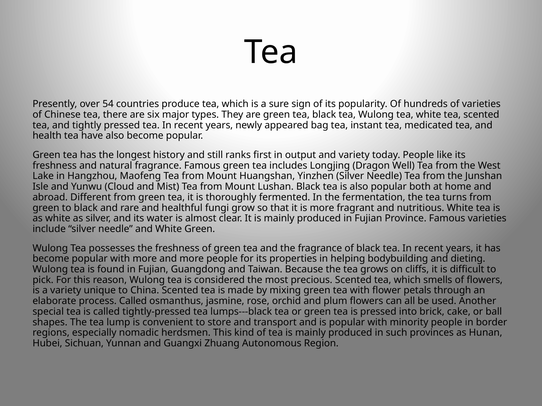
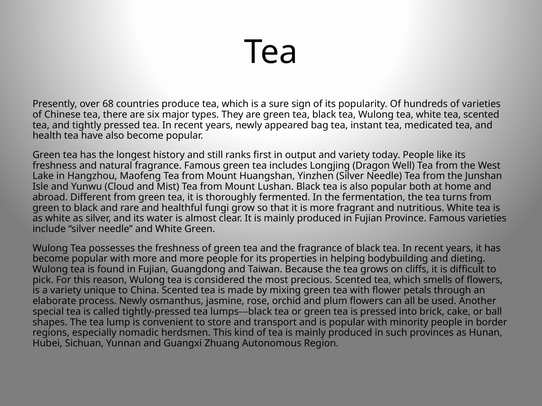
54: 54 -> 68
process Called: Called -> Newly
